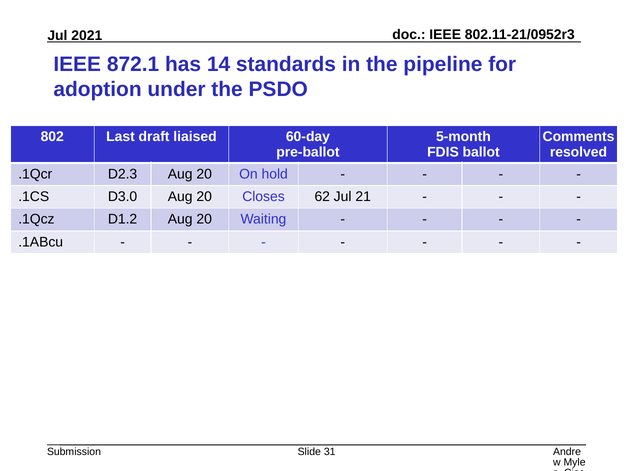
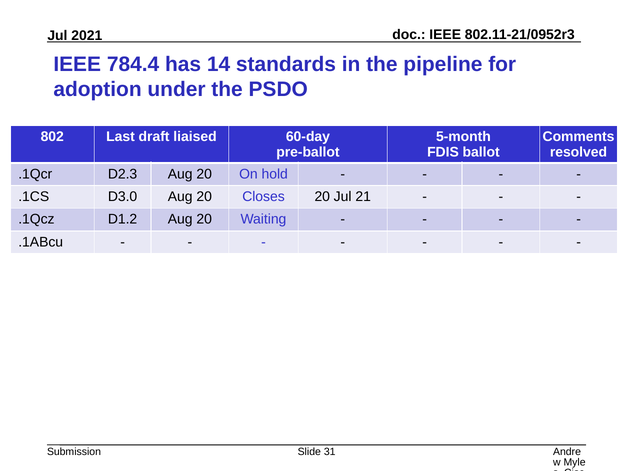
872.1: 872.1 -> 784.4
Closes 62: 62 -> 20
